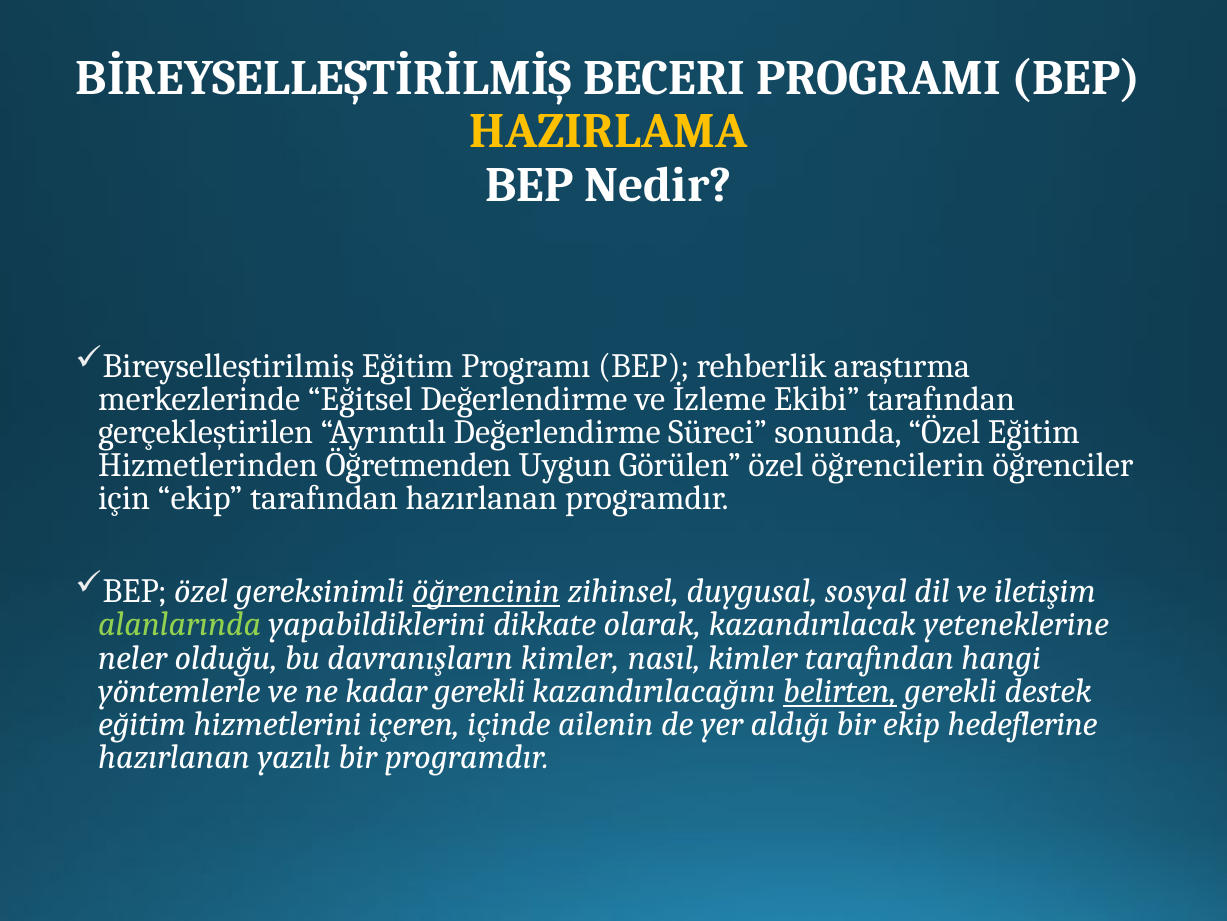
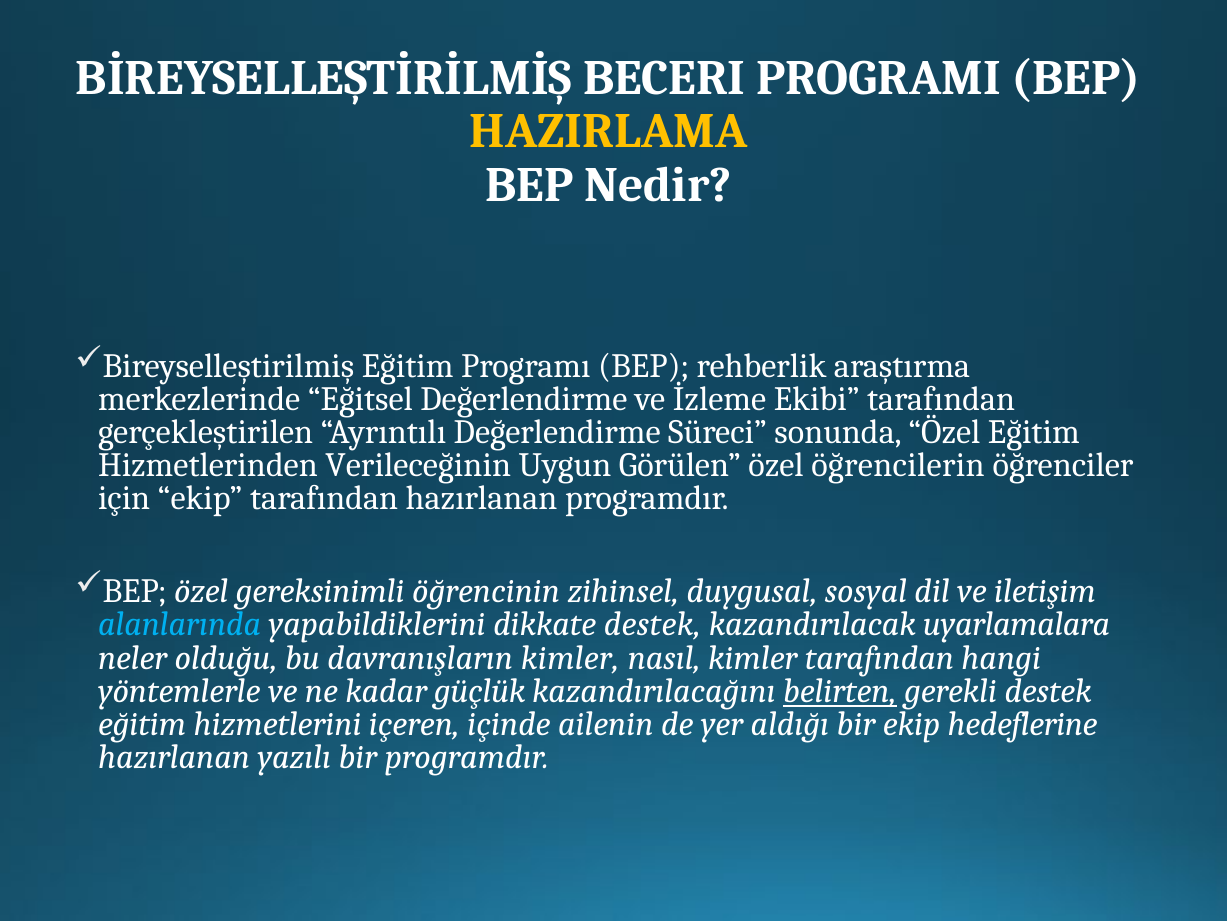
Öğretmenden: Öğretmenden -> Verileceğinin
öğrencinin underline: present -> none
alanlarında colour: light green -> light blue
dikkate olarak: olarak -> destek
yeteneklerine: yeteneklerine -> uyarlamalara
kadar gerekli: gerekli -> güçlük
